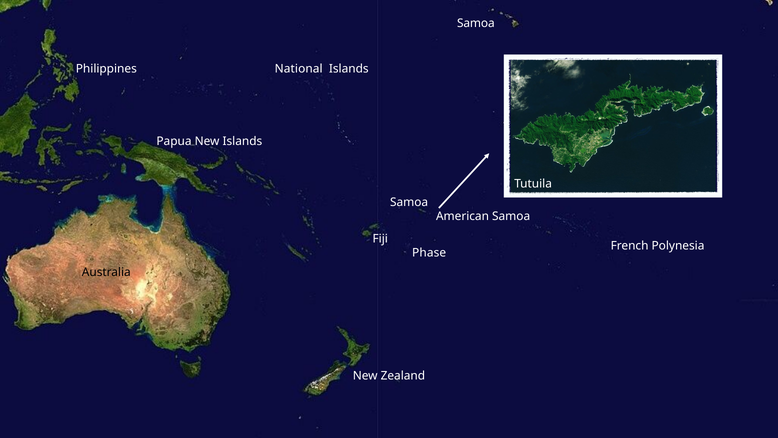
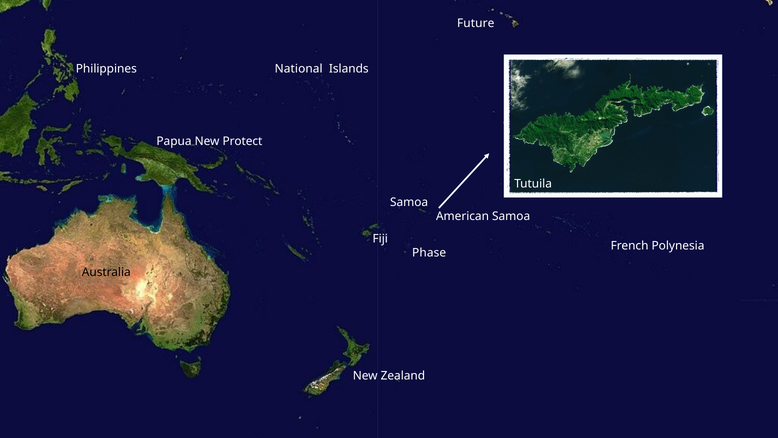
Samoa at (476, 23): Samoa -> Future
New Islands: Islands -> Protect
